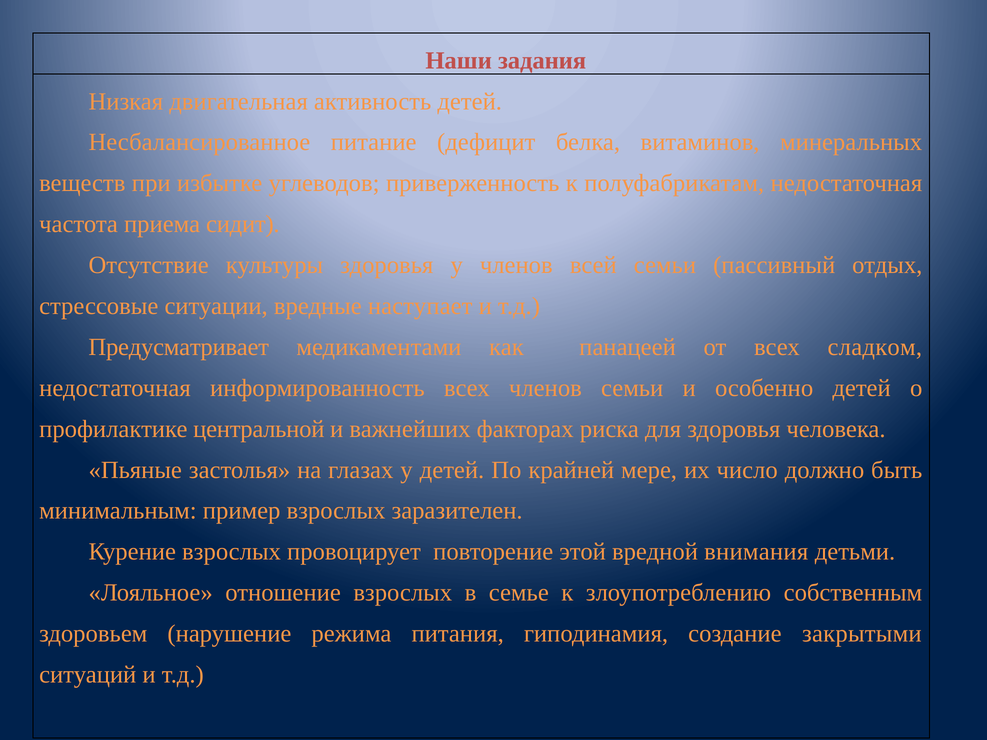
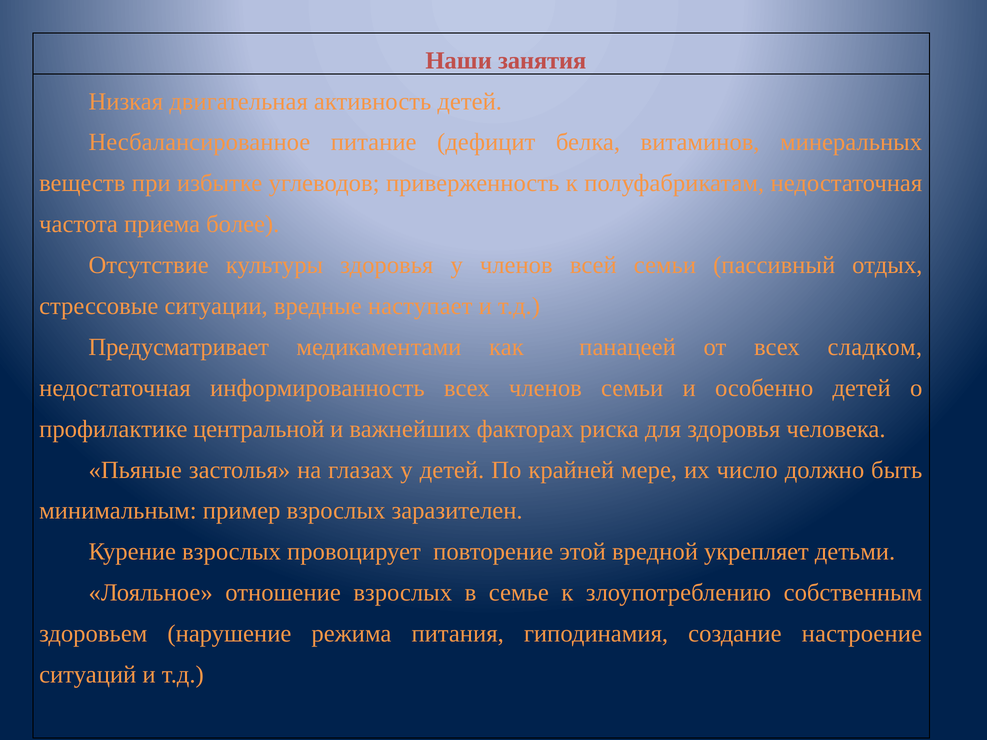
задания: задания -> занятия
сидит: сидит -> более
внимания: внимания -> укрепляет
закрытыми: закрытыми -> настроение
